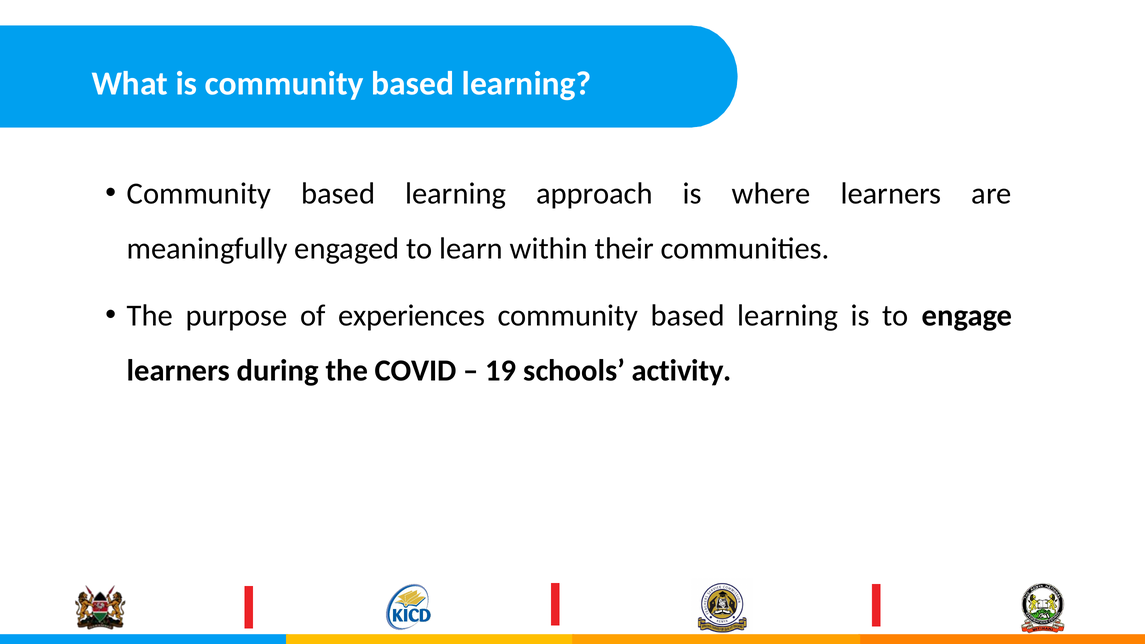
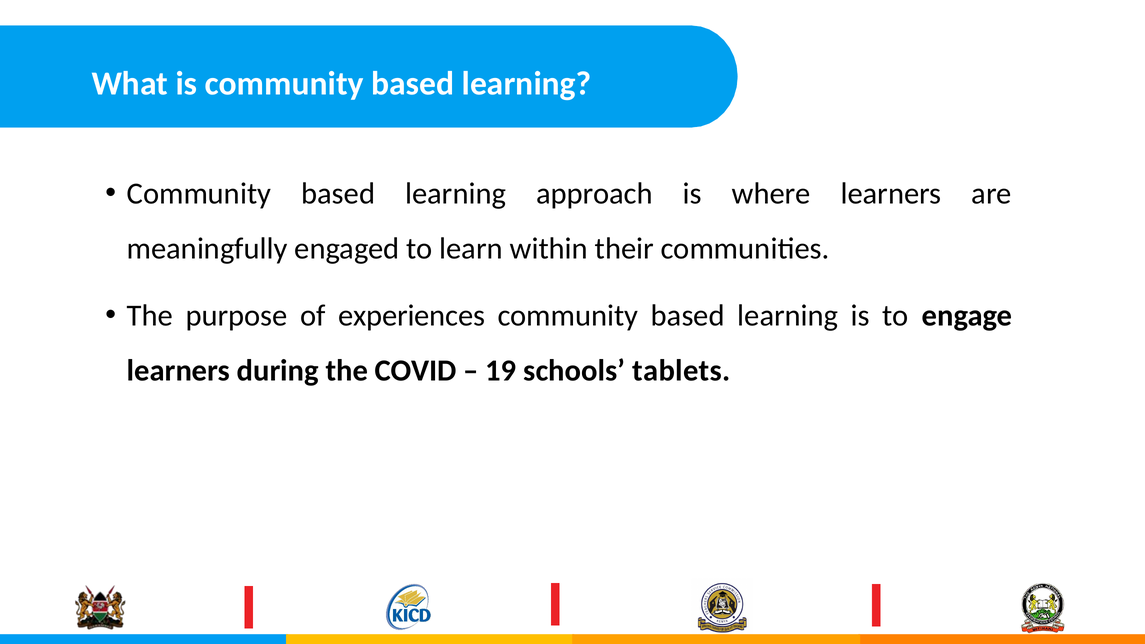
activity: activity -> tablets
